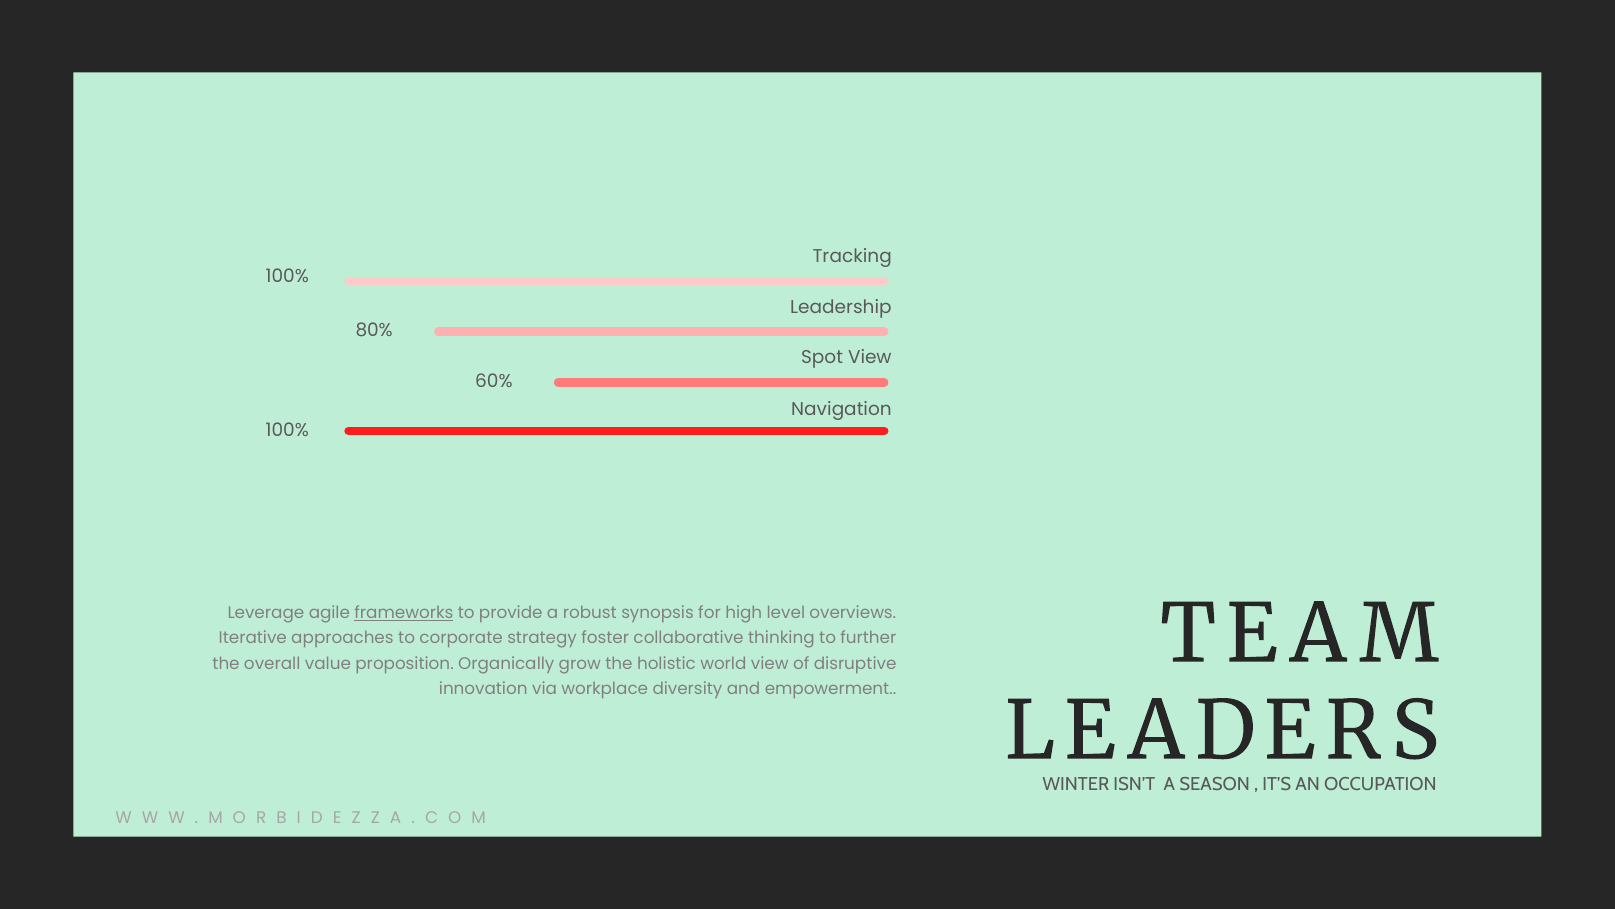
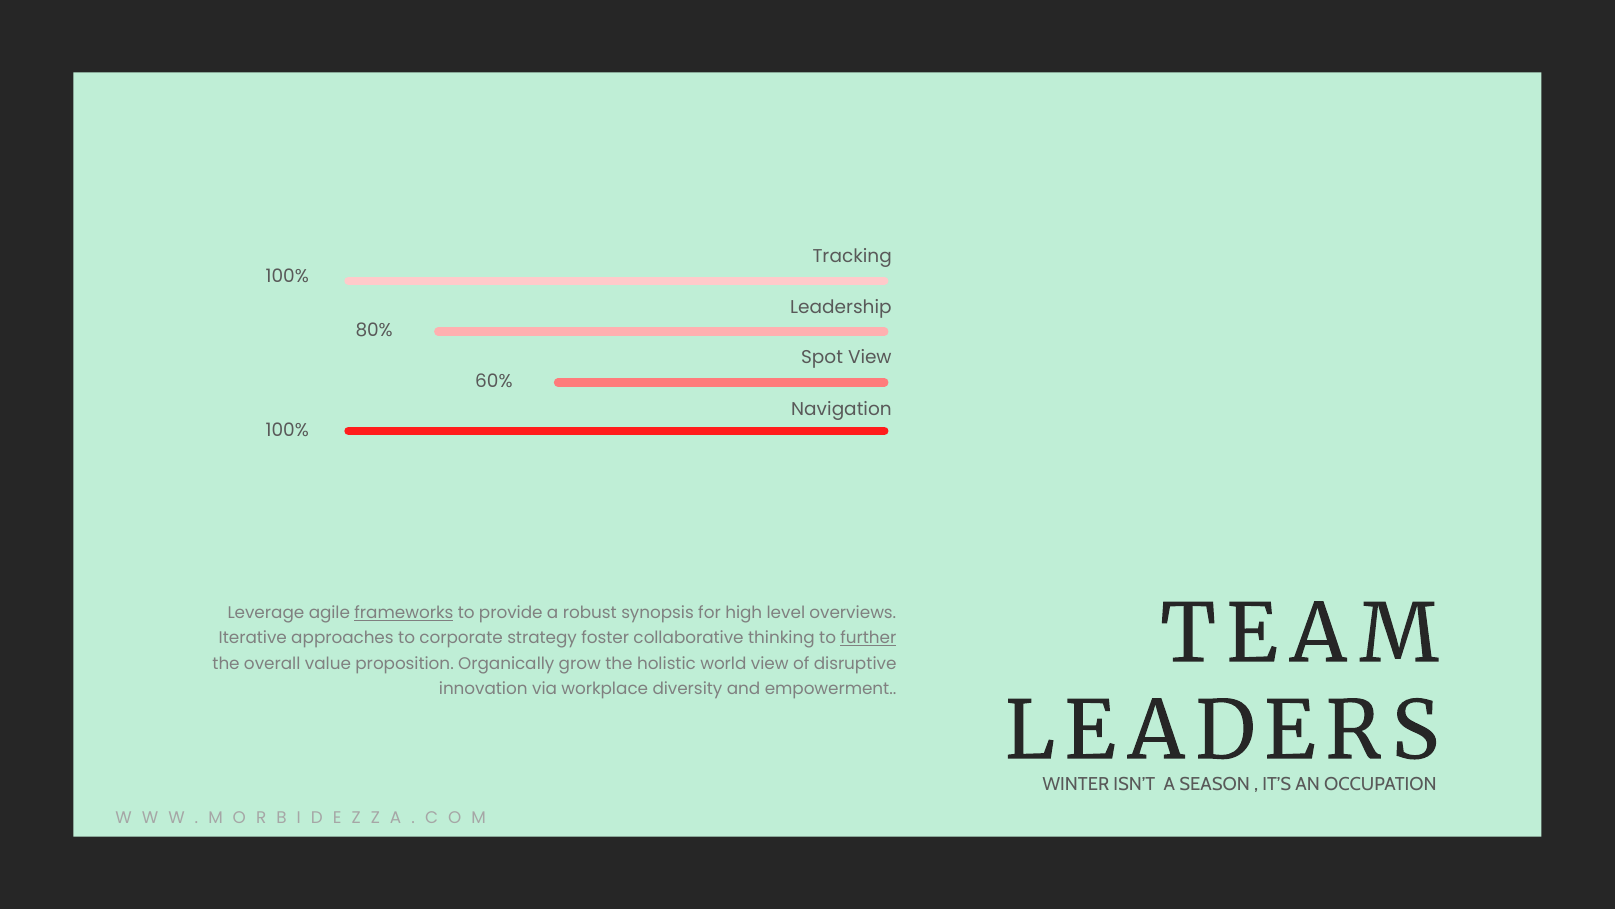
further underline: none -> present
